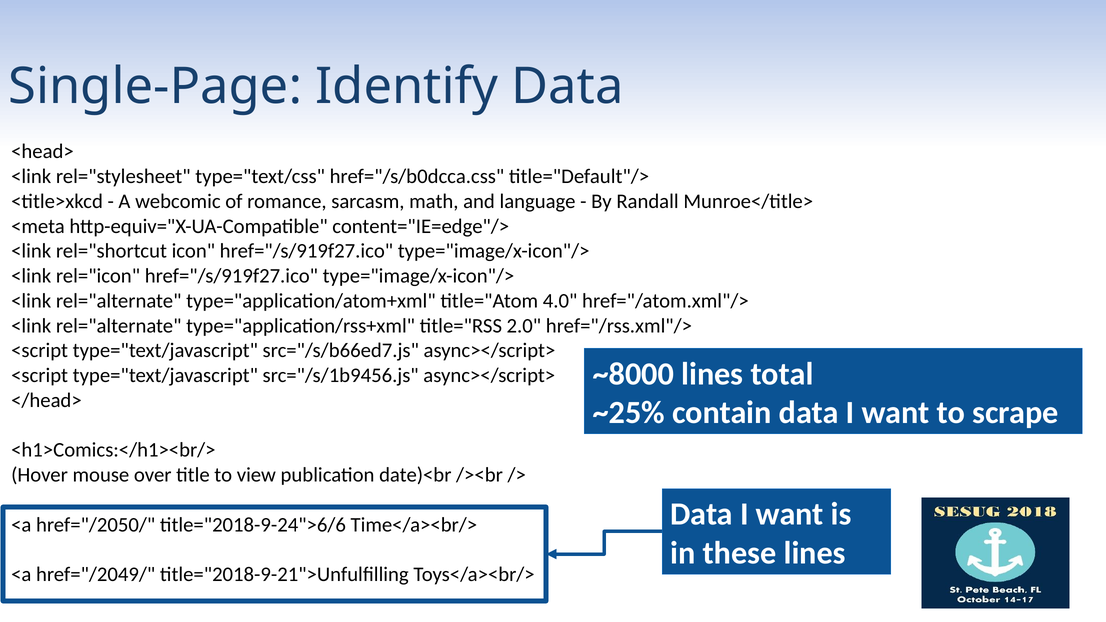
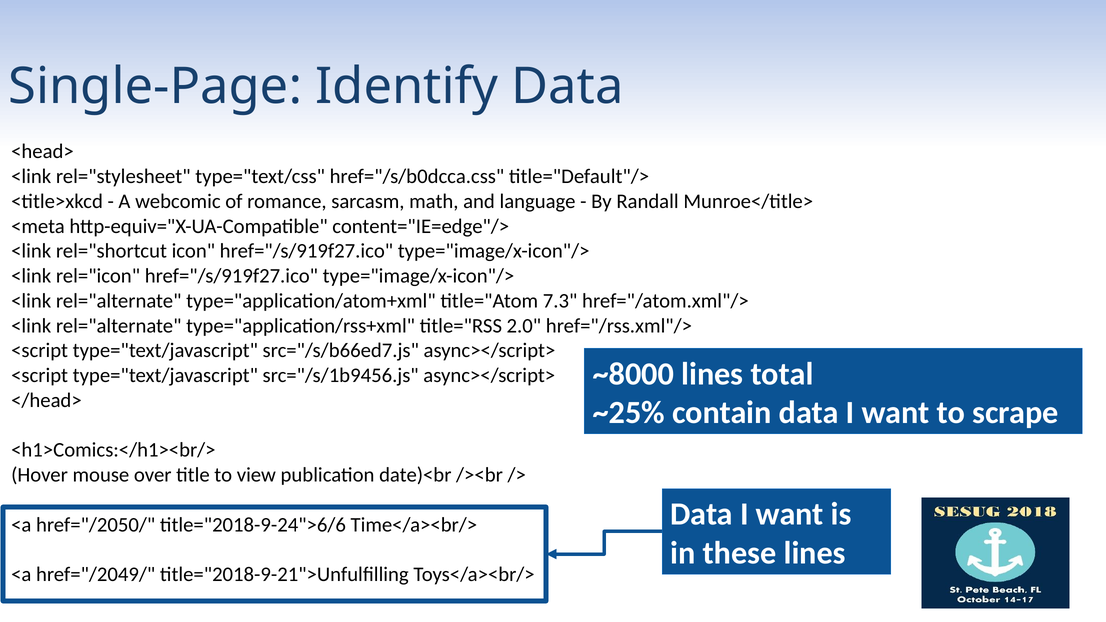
4.0: 4.0 -> 7.3
